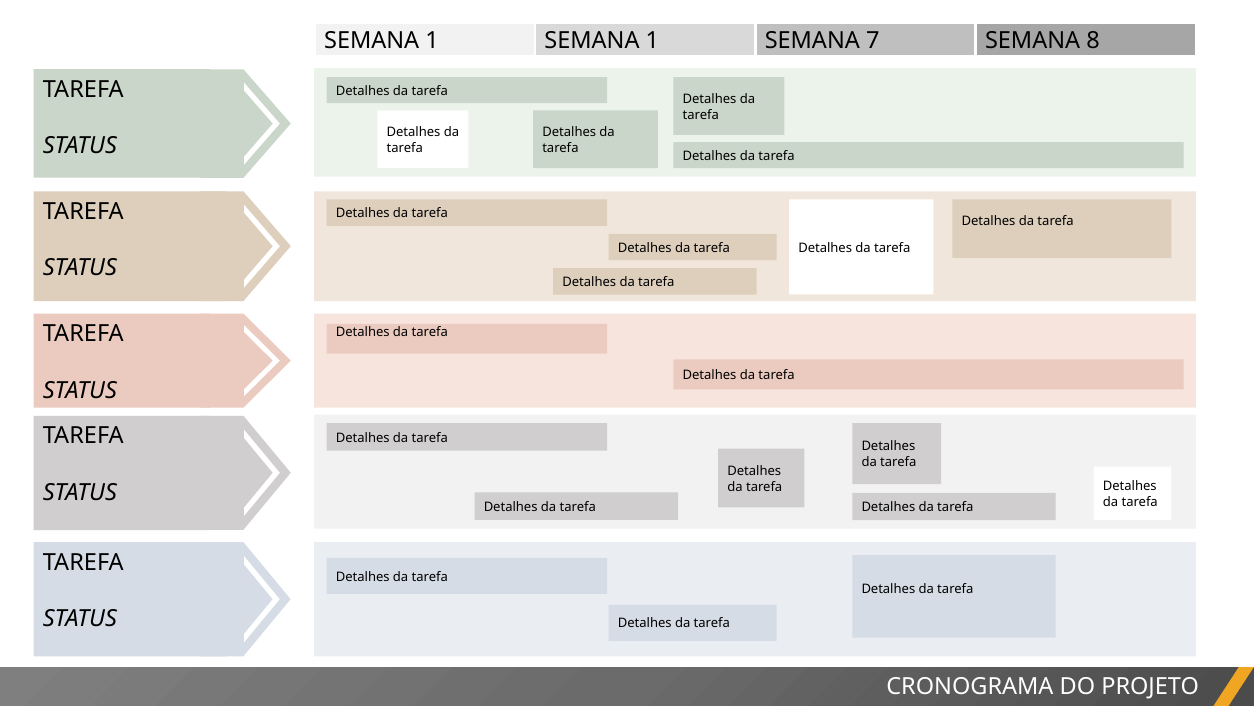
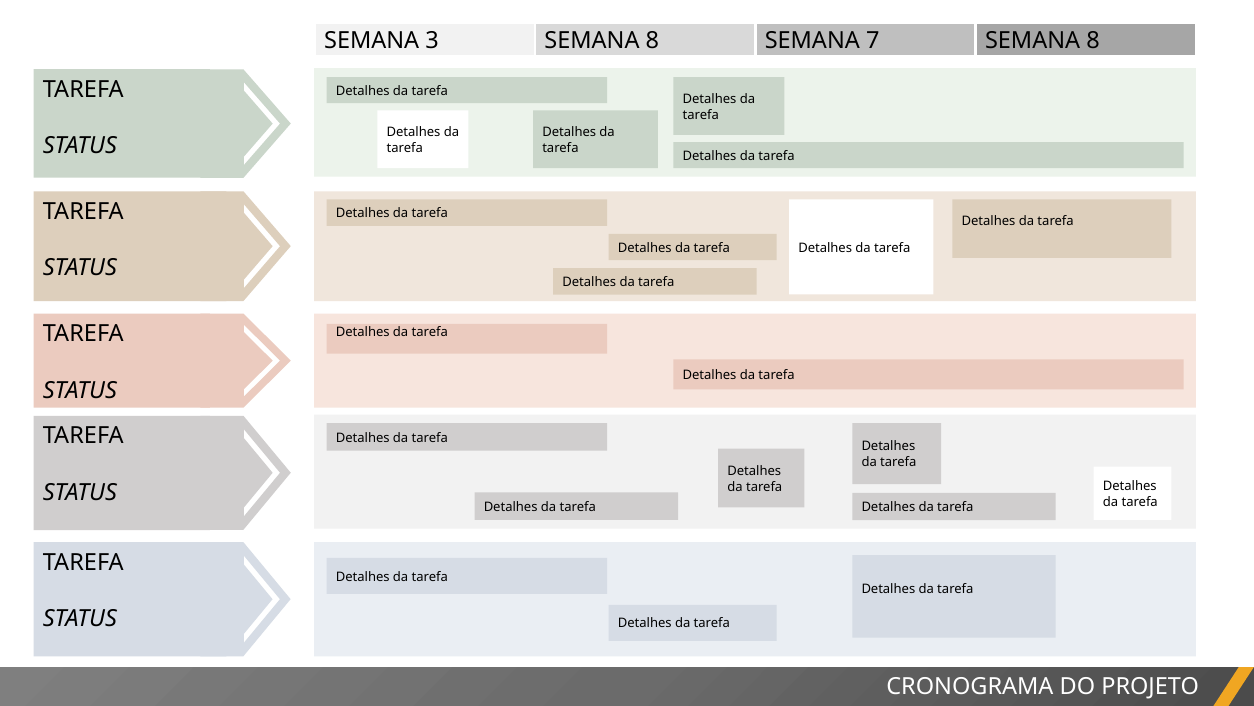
1 at (432, 41): 1 -> 3
1 at (652, 41): 1 -> 8
